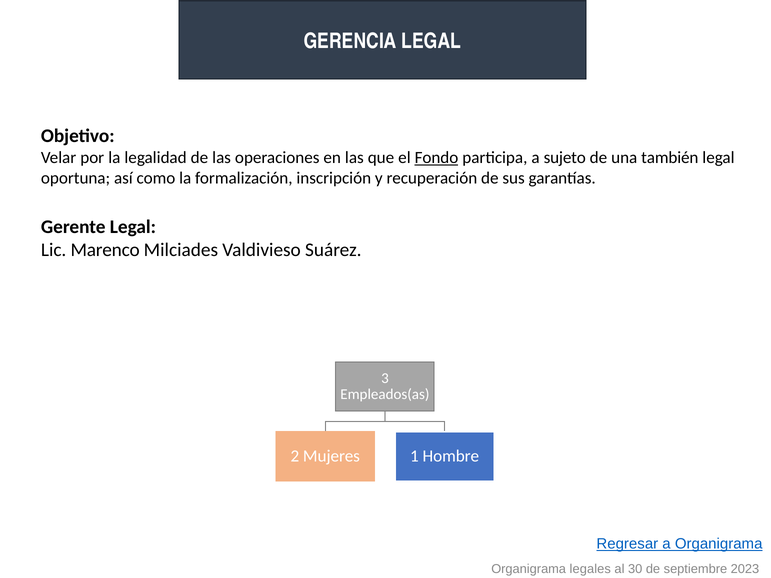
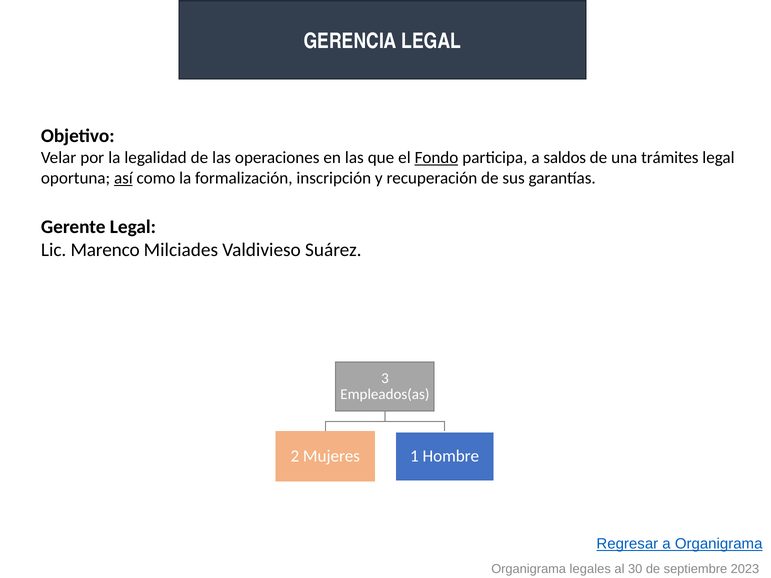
sujeto: sujeto -> saldos
también: también -> trámites
así underline: none -> present
